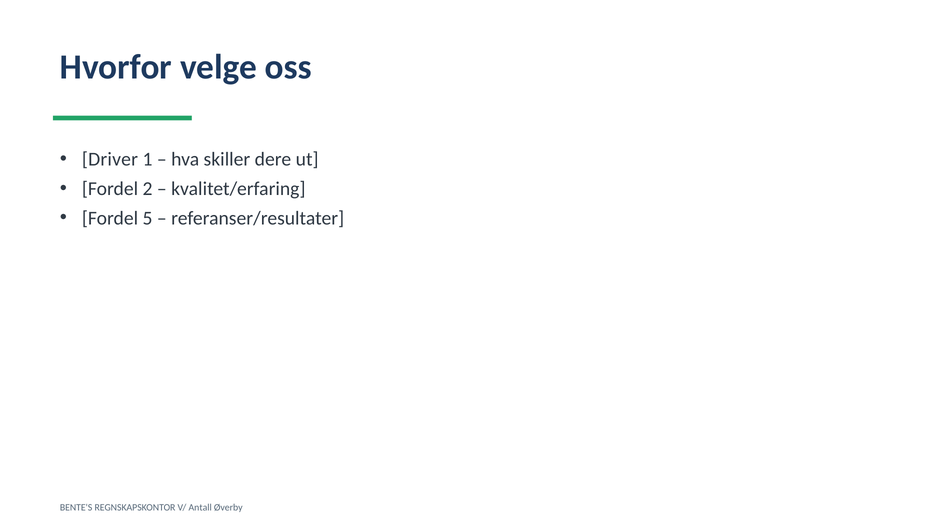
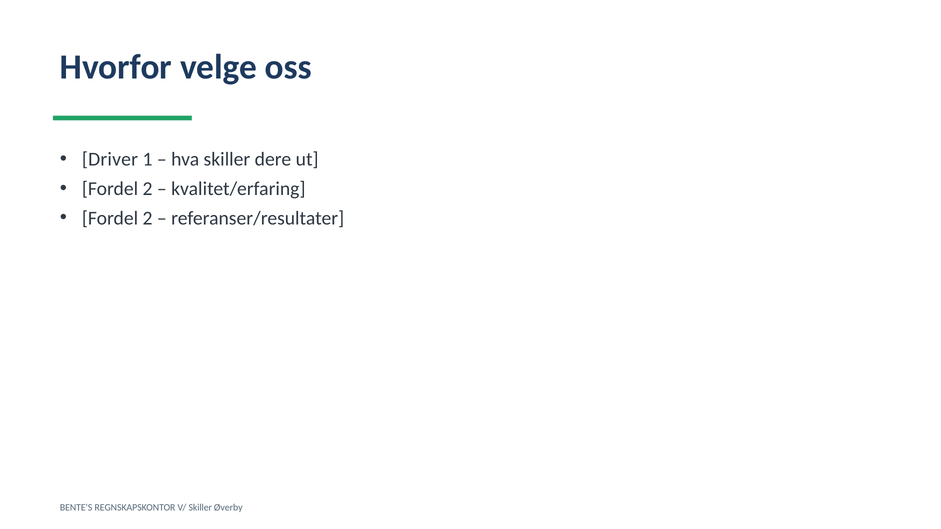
5 at (148, 218): 5 -> 2
V/ Antall: Antall -> Skiller
